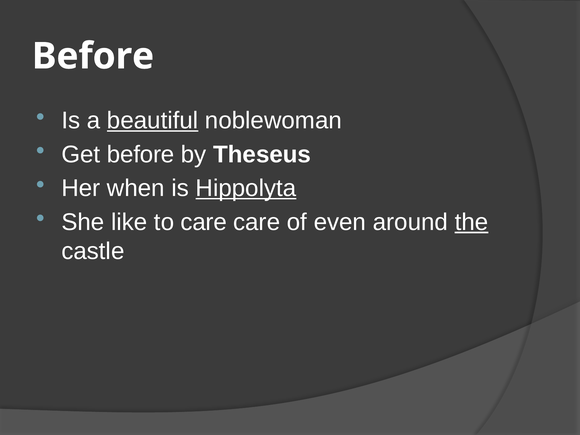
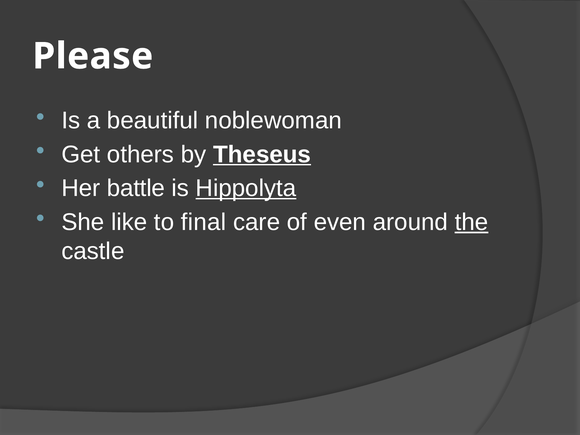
Before at (93, 56): Before -> Please
beautiful underline: present -> none
Get before: before -> others
Theseus underline: none -> present
when: when -> battle
to care: care -> final
